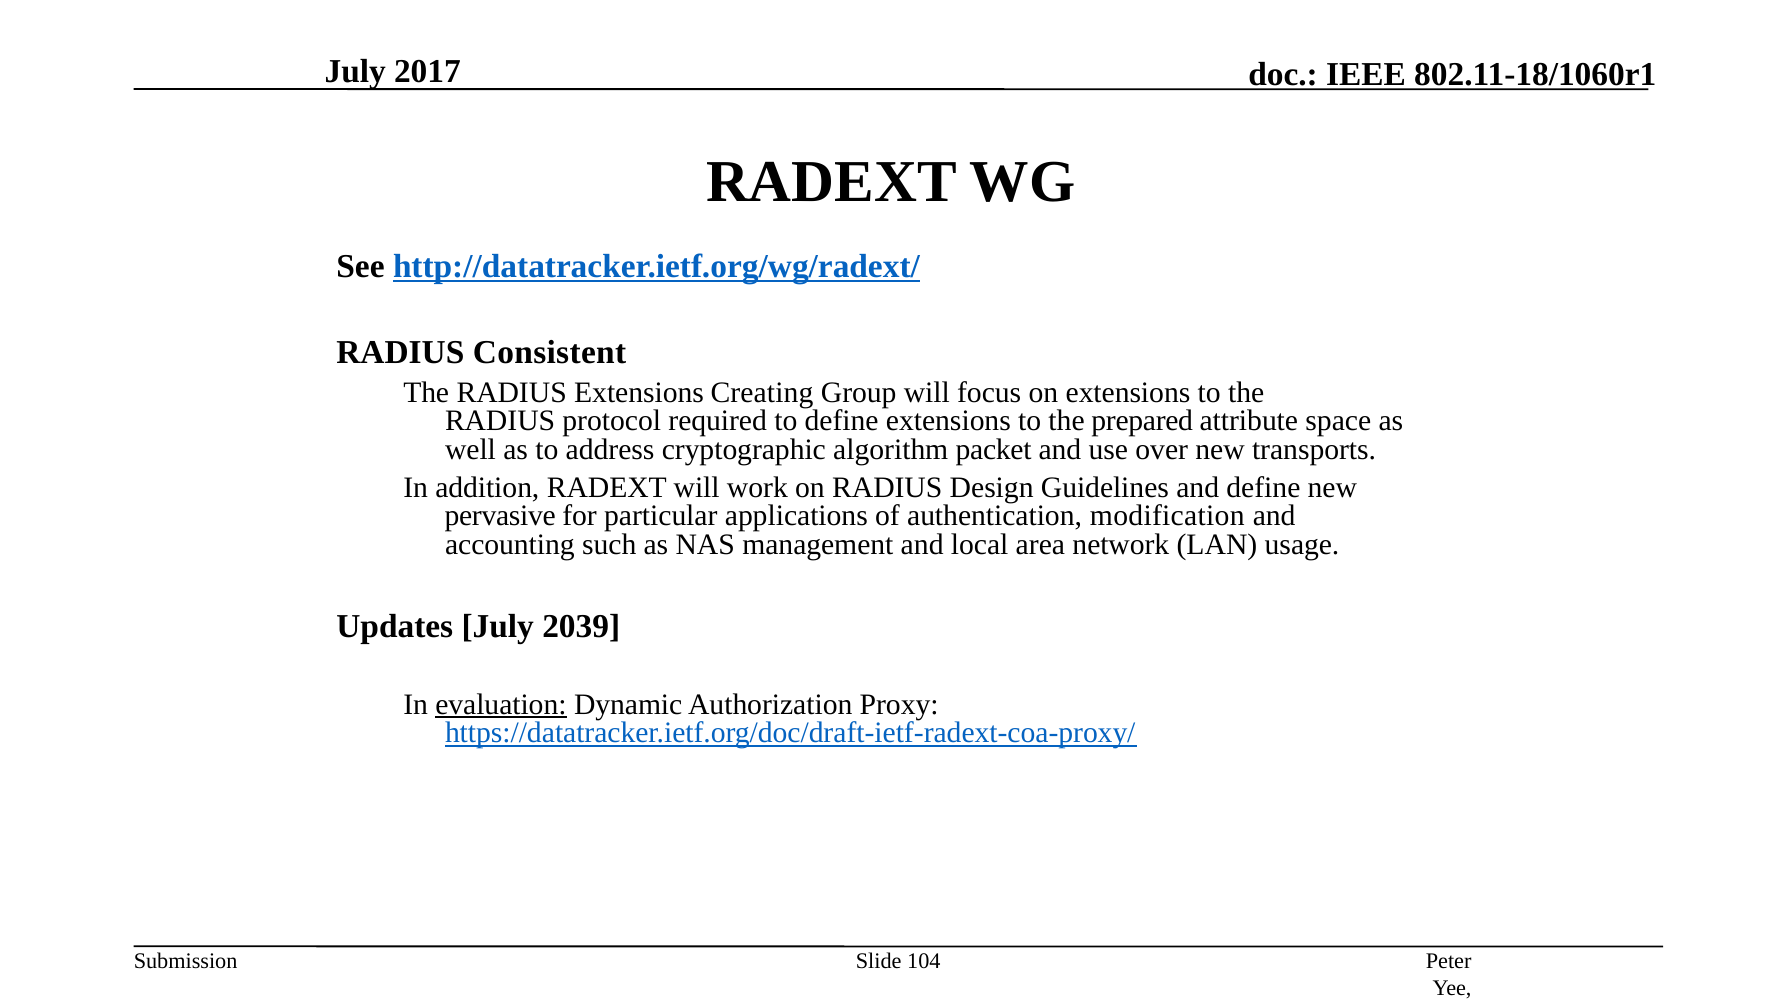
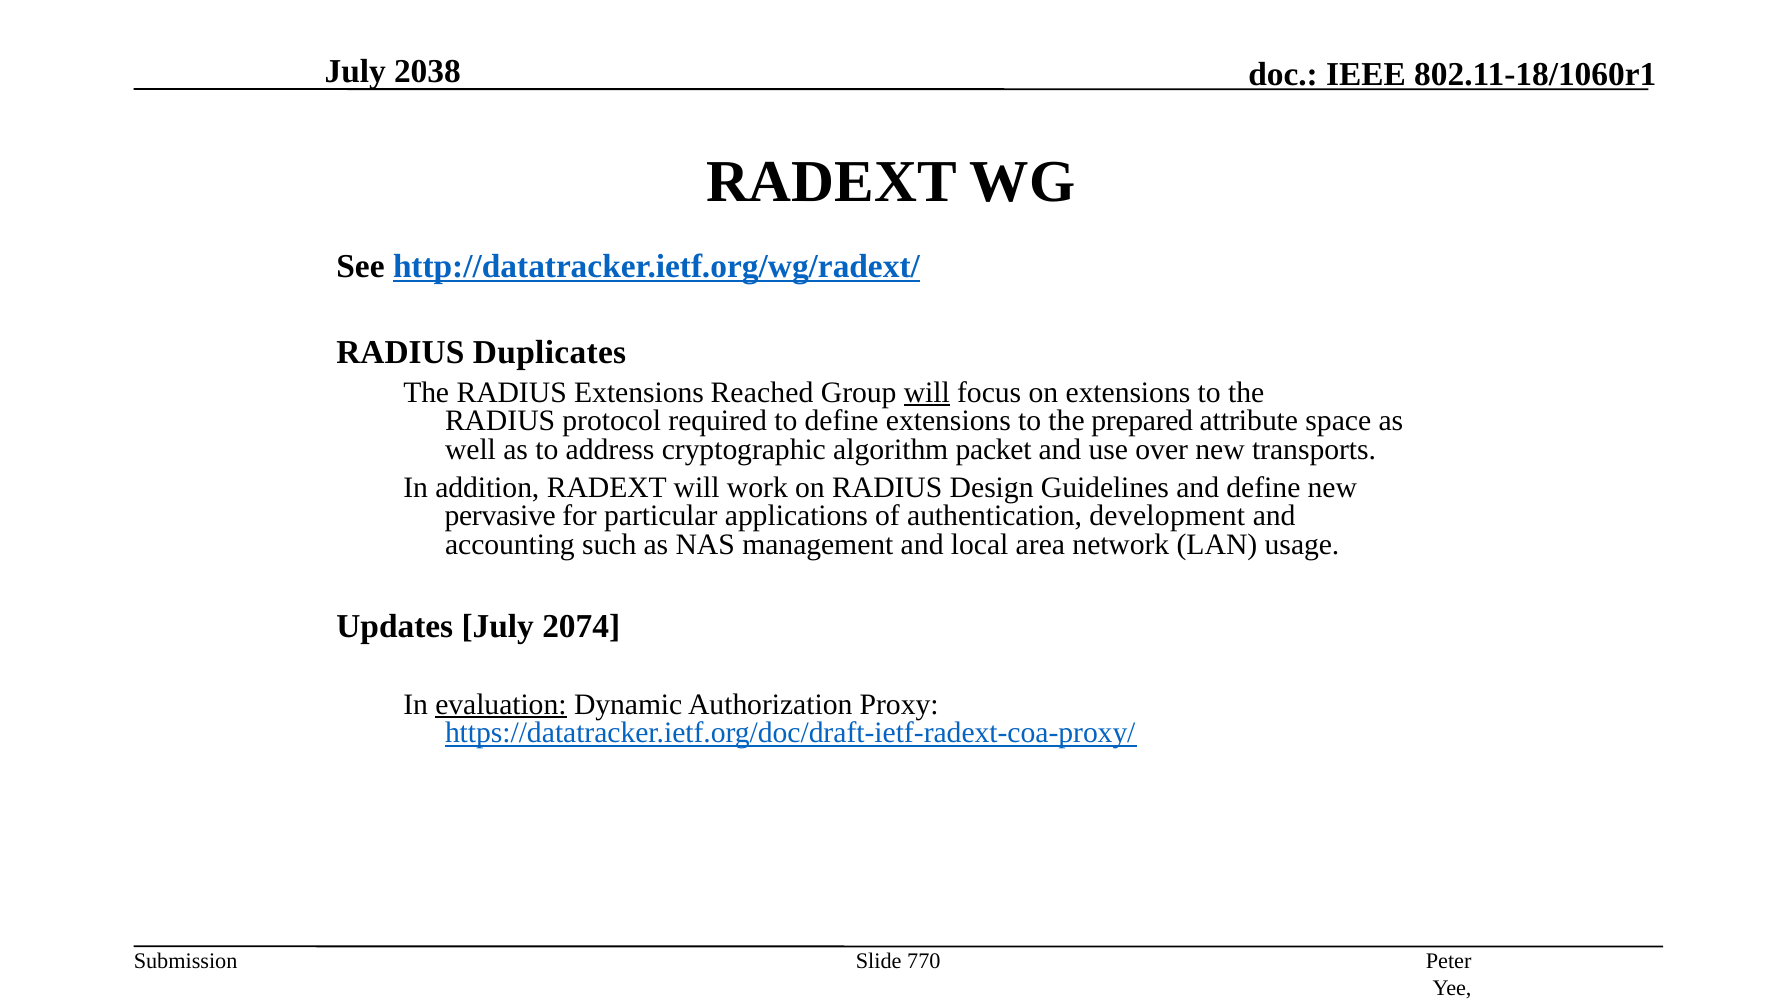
2017: 2017 -> 2038
Consistent: Consistent -> Duplicates
Creating: Creating -> Reached
will at (927, 393) underline: none -> present
modification: modification -> development
2039: 2039 -> 2074
104: 104 -> 770
